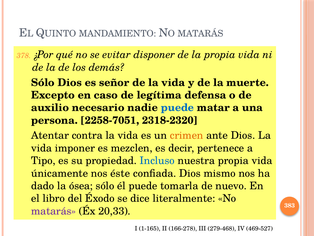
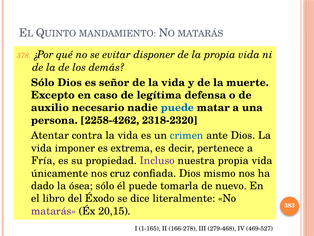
2258-7051: 2258-7051 -> 2258-4262
crimen colour: orange -> blue
mezclen: mezclen -> extrema
Tipo: Tipo -> Fría
Incluso colour: blue -> purple
éste: éste -> cruz
20,33: 20,33 -> 20,15
